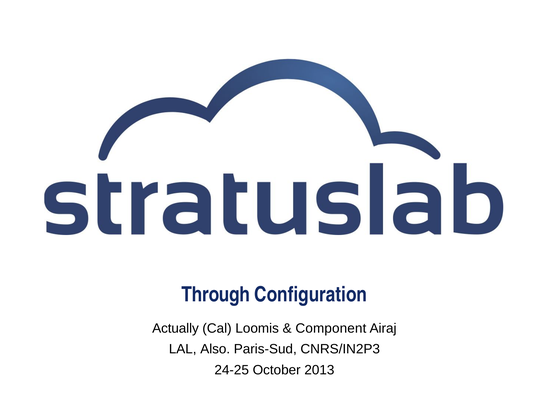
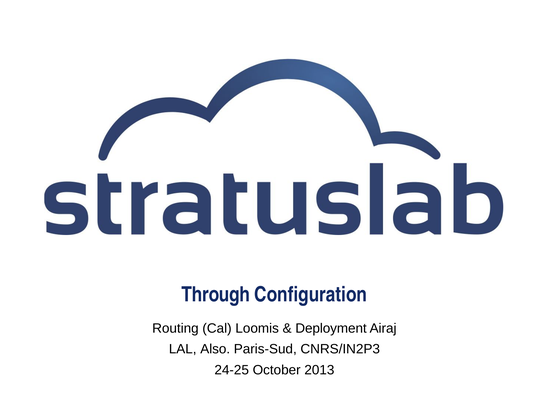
Actually: Actually -> Routing
Component: Component -> Deployment
